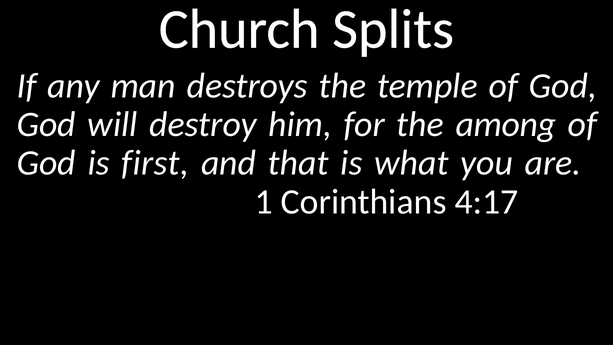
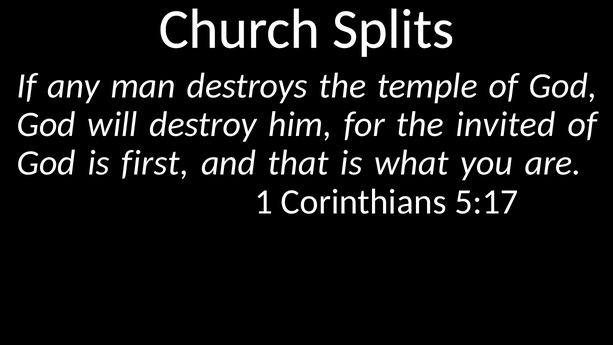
among: among -> invited
4:17: 4:17 -> 5:17
